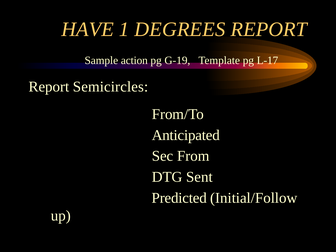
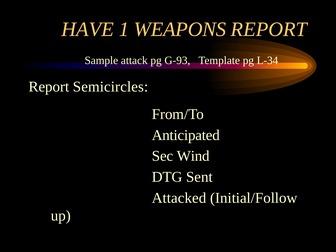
DEGREES: DEGREES -> WEAPONS
action: action -> attack
G-19: G-19 -> G-93
L-17: L-17 -> L-34
From: From -> Wind
Predicted: Predicted -> Attacked
